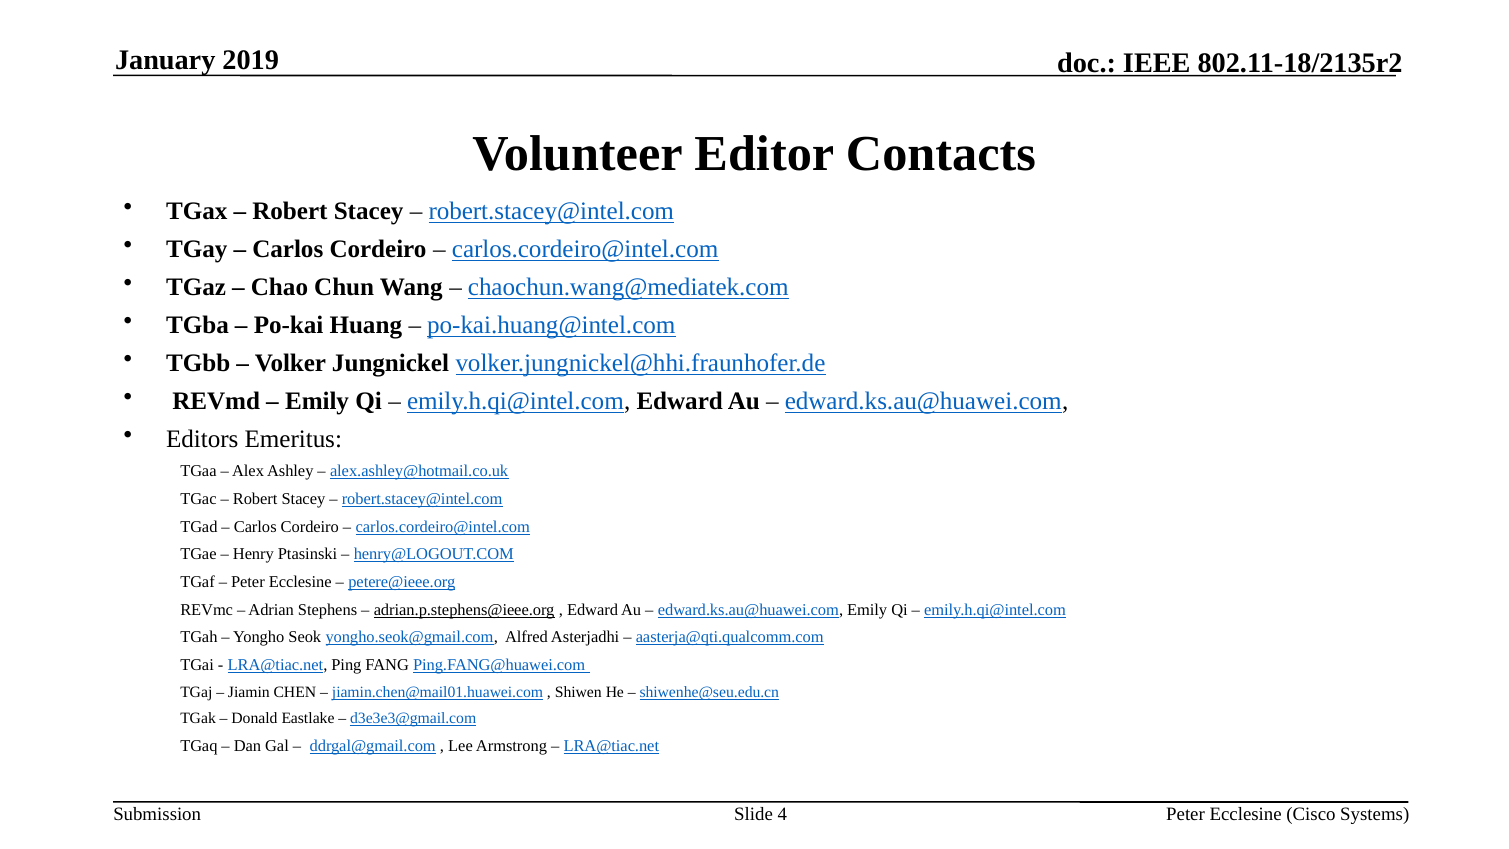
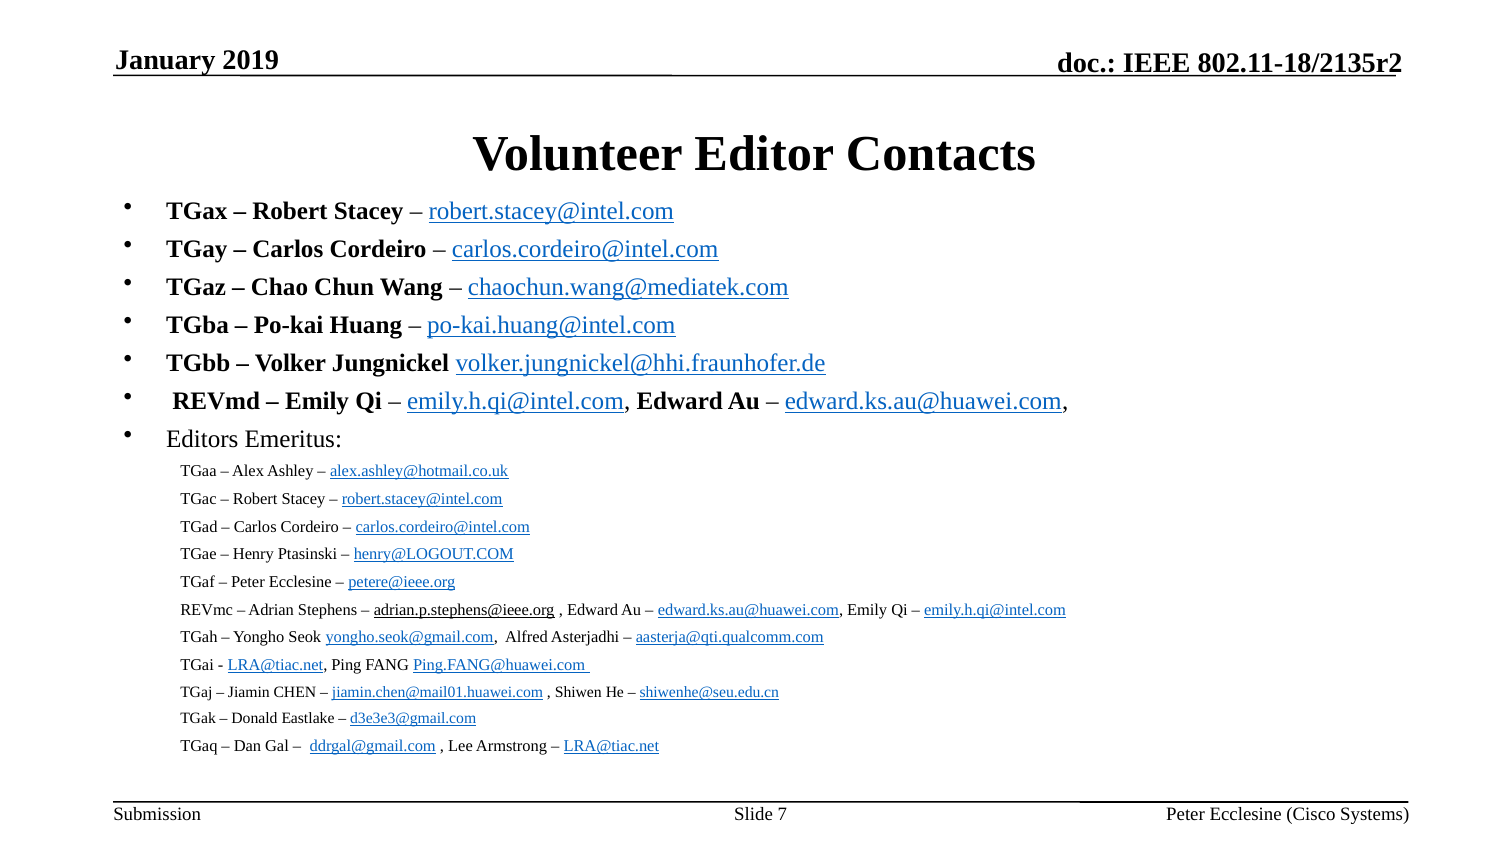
4: 4 -> 7
